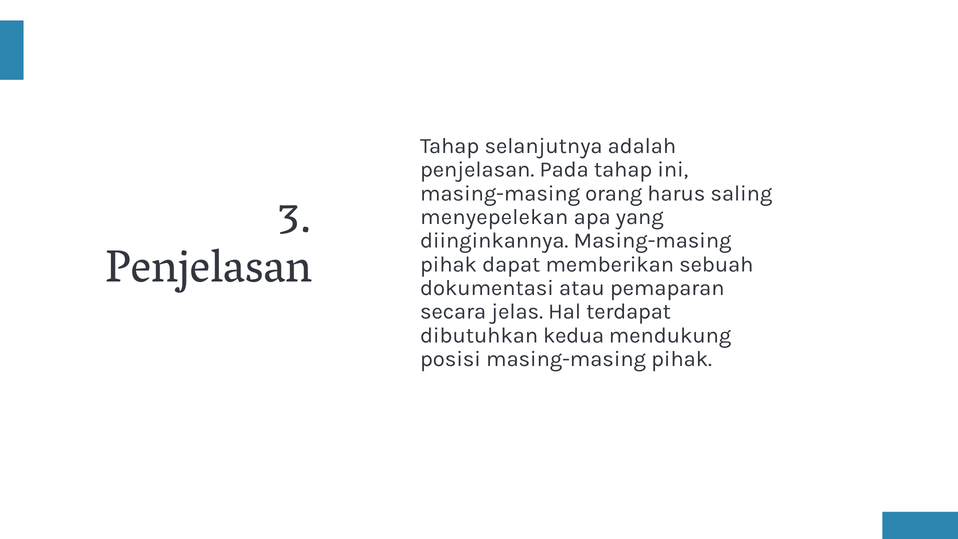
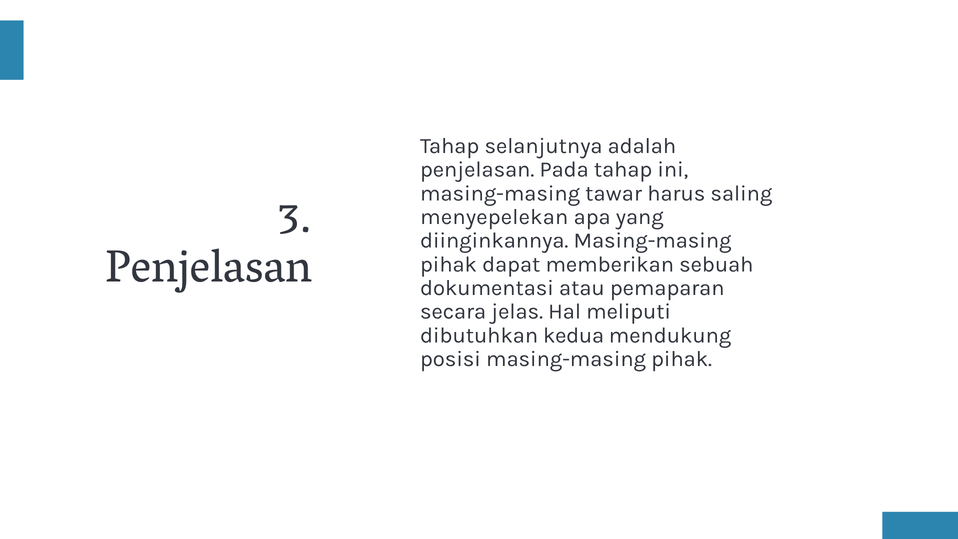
orang: orang -> tawar
terdapat: terdapat -> meliputi
